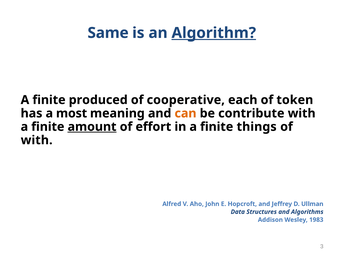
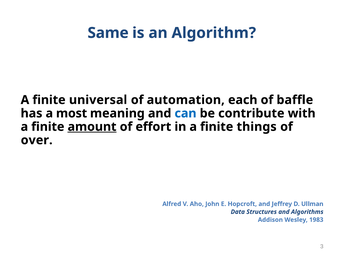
Algorithm underline: present -> none
produced: produced -> universal
cooperative: cooperative -> automation
token: token -> baffle
can colour: orange -> blue
with at (37, 140): with -> over
